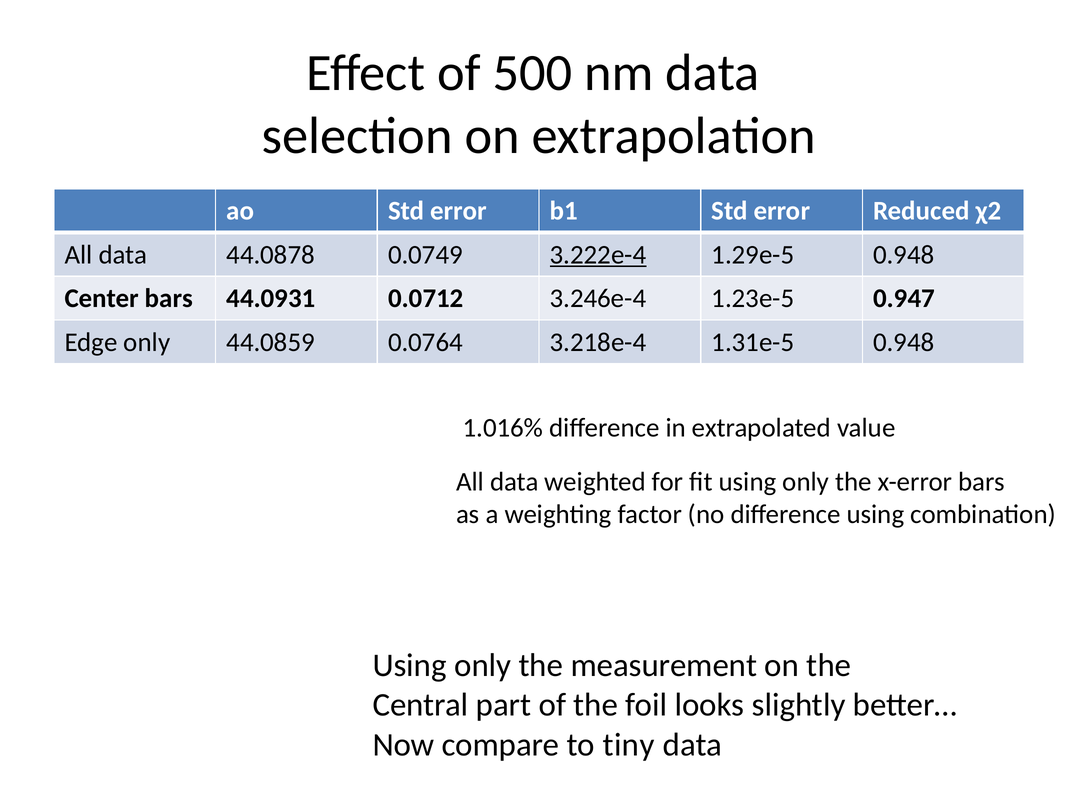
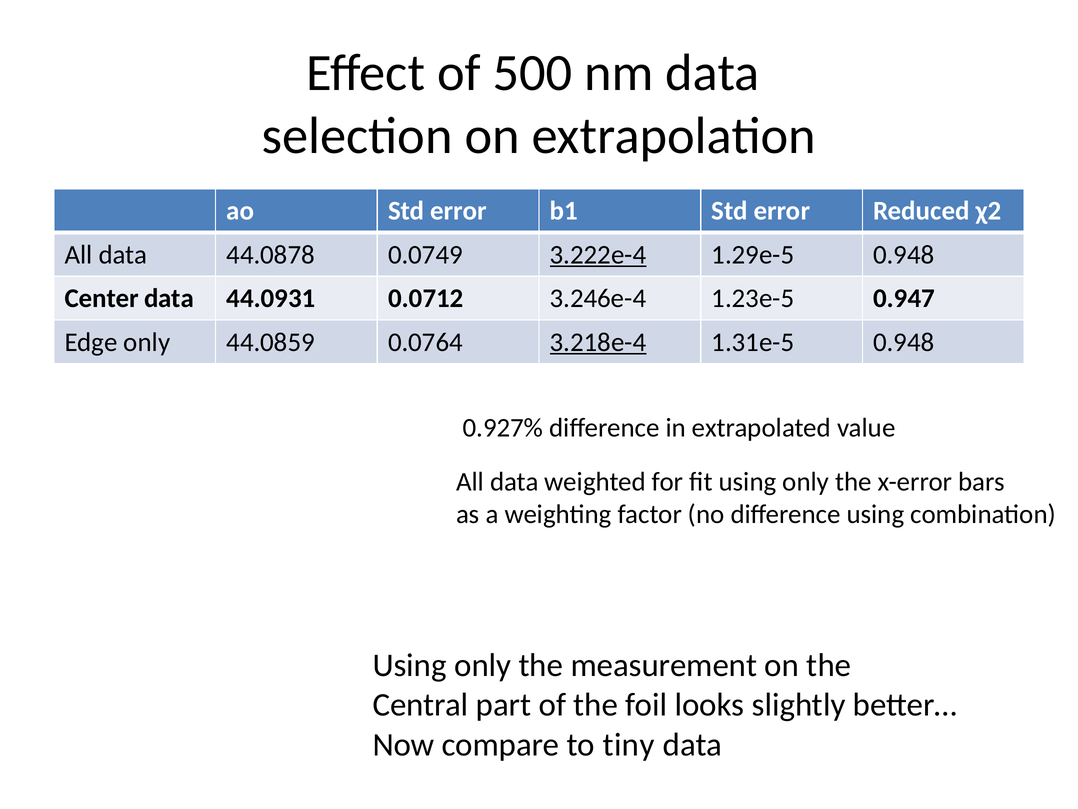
Center bars: bars -> data
3.218e-4 underline: none -> present
1.016%: 1.016% -> 0.927%
